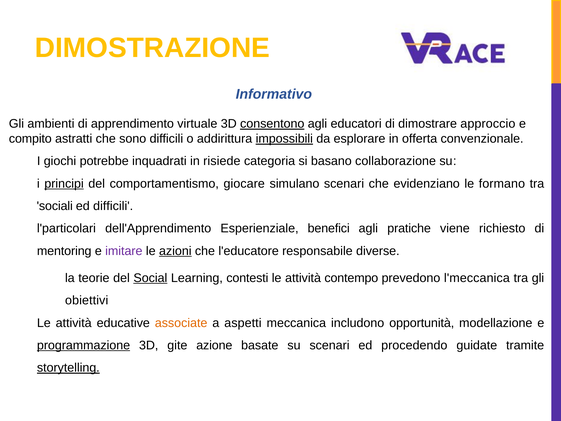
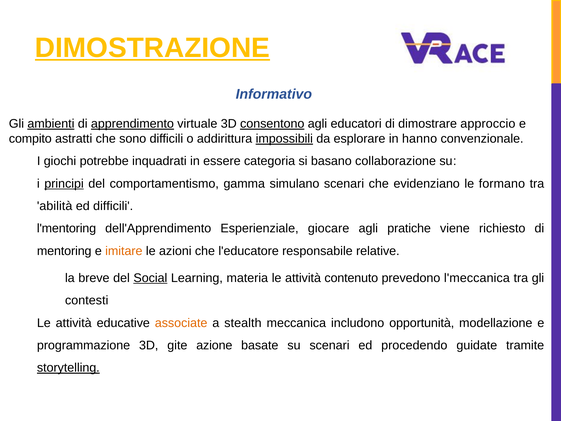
DIMOSTRAZIONE underline: none -> present
ambienti underline: none -> present
apprendimento underline: none -> present
offerta: offerta -> hanno
risiede: risiede -> essere
giocare: giocare -> gamma
sociali: sociali -> abilità
l'particolari: l'particolari -> l'mentoring
benefici: benefici -> giocare
imitare colour: purple -> orange
azioni underline: present -> none
diverse: diverse -> relative
teorie: teorie -> breve
contesti: contesti -> materia
contempo: contempo -> contenuto
obiettivi: obiettivi -> contesti
aspetti: aspetti -> stealth
programmazione underline: present -> none
